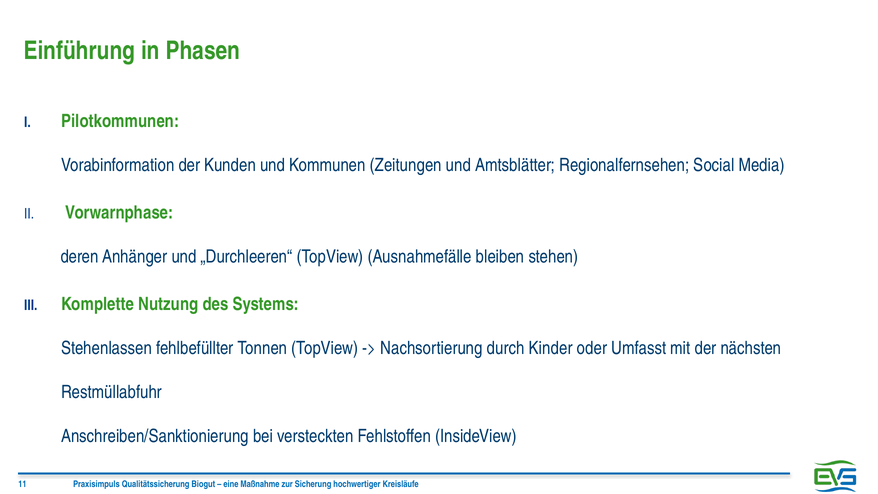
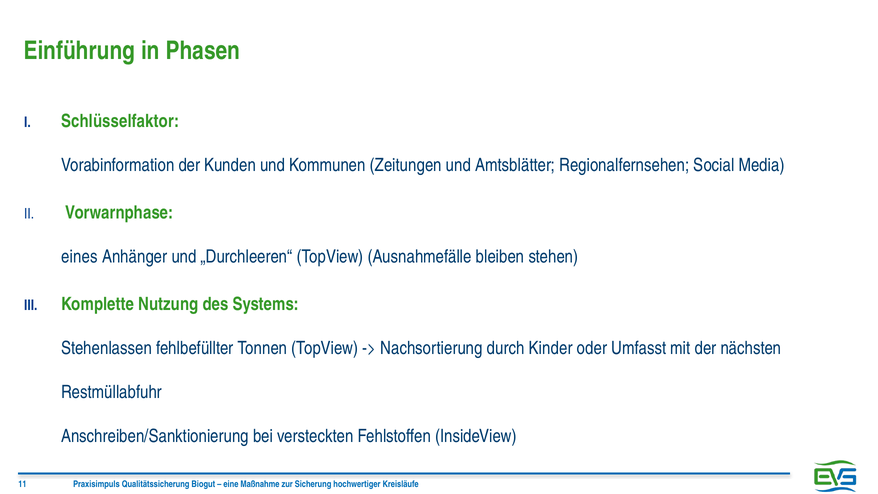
Pilotkommunen: Pilotkommunen -> Schlüsselfaktor
deren: deren -> eines
